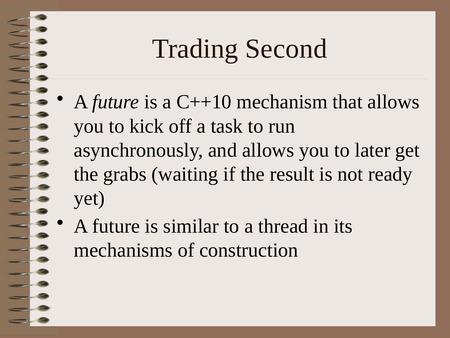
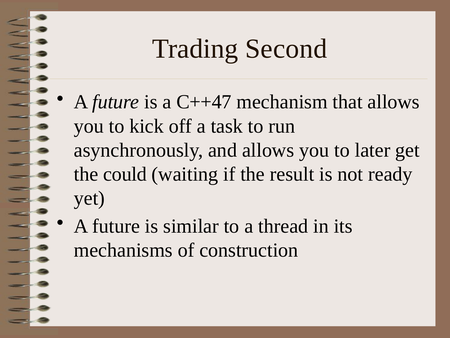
C++10: C++10 -> C++47
grabs: grabs -> could
